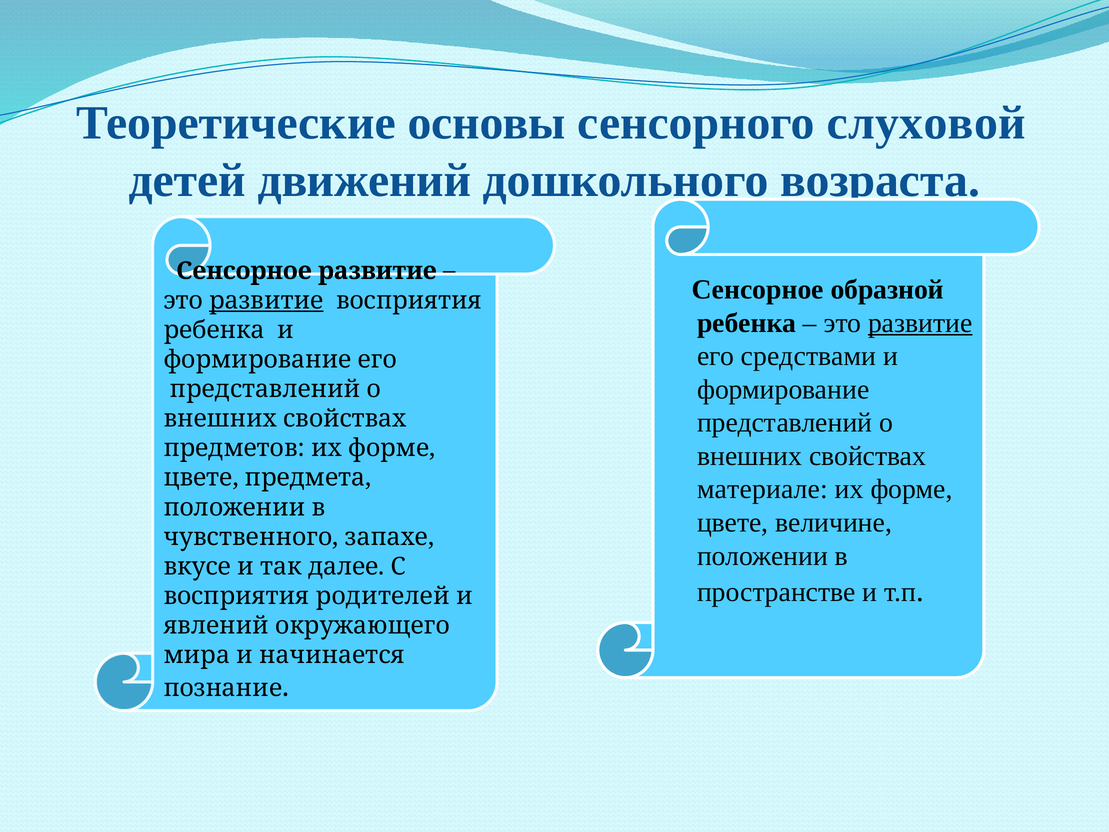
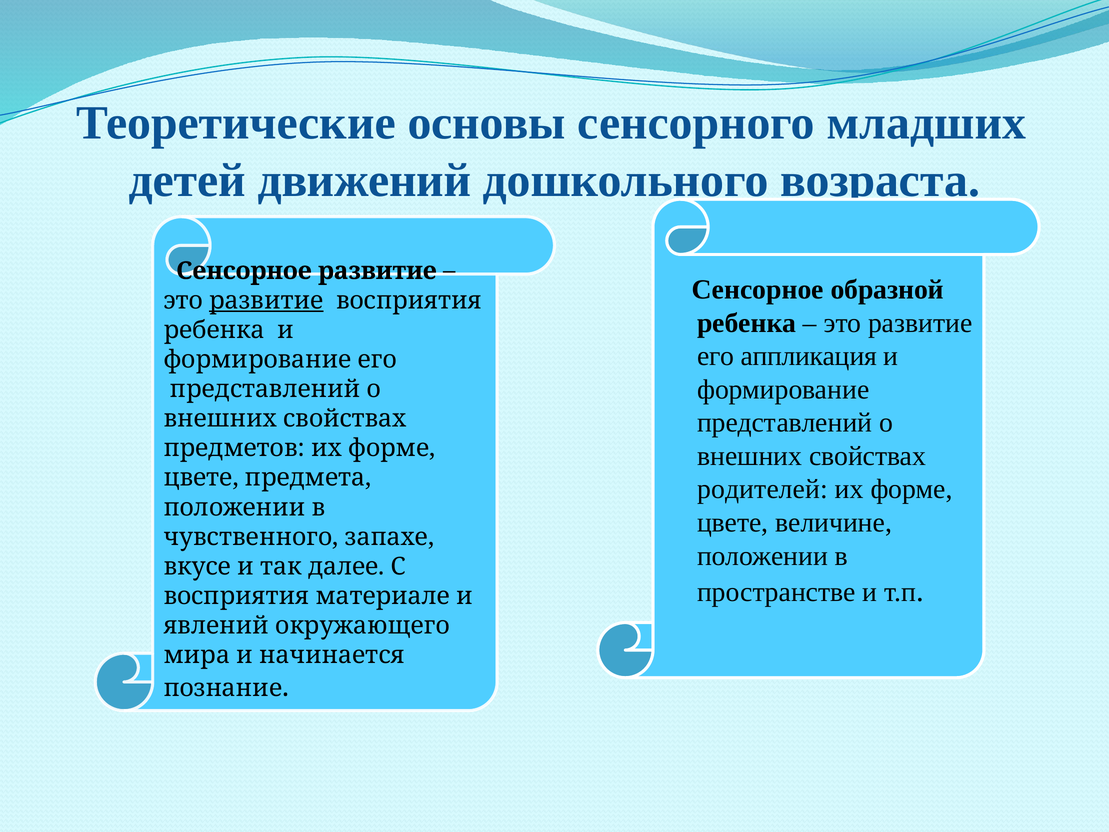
слуховой: слуховой -> младших
развитие at (920, 323) underline: present -> none
средствами: средствами -> аппликация
материале: материале -> родителей
родителей: родителей -> материале
